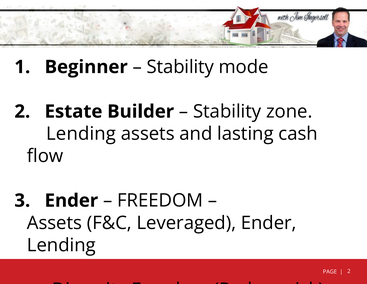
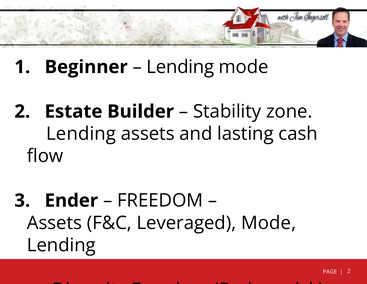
Stability at (180, 67): Stability -> Lending
Leveraged Ender: Ender -> Mode
